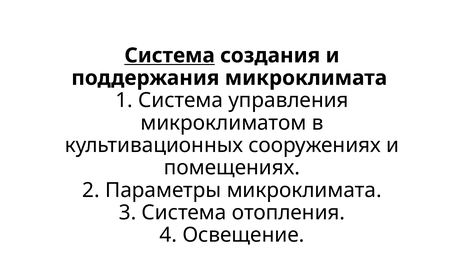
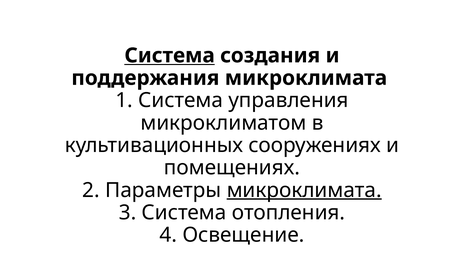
микроклимата at (304, 190) underline: none -> present
